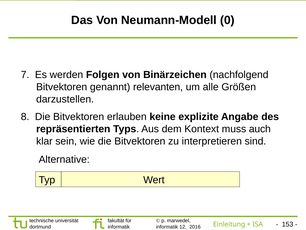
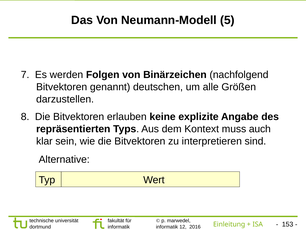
0: 0 -> 5
relevanten: relevanten -> deutschen
